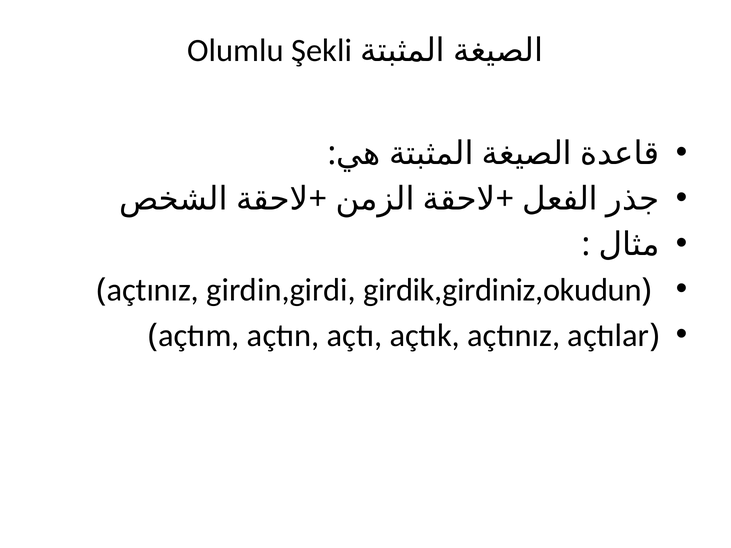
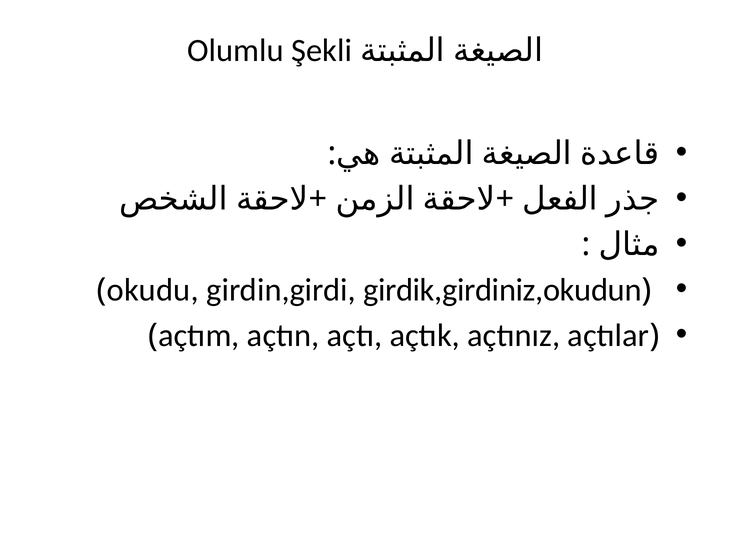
açtınız at (153, 290): açtınız -> okudu
